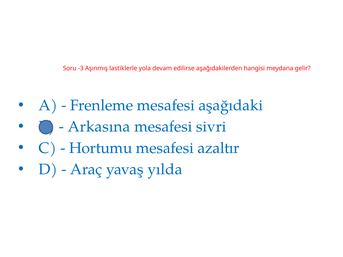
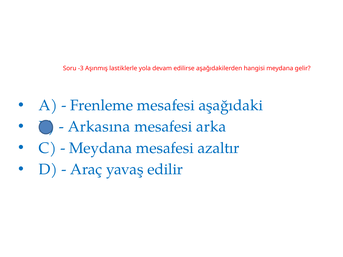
sivri: sivri -> arka
Hortumu at (101, 148): Hortumu -> Meydana
yılda: yılda -> edilir
